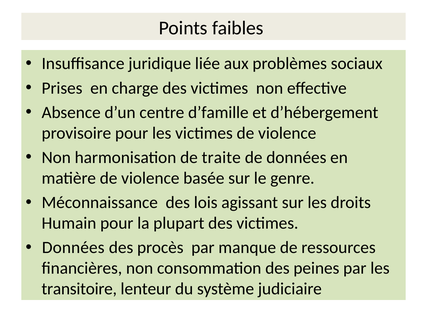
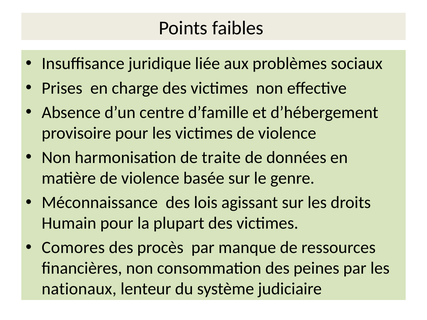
Données at (73, 248): Données -> Comores
transitoire: transitoire -> nationaux
